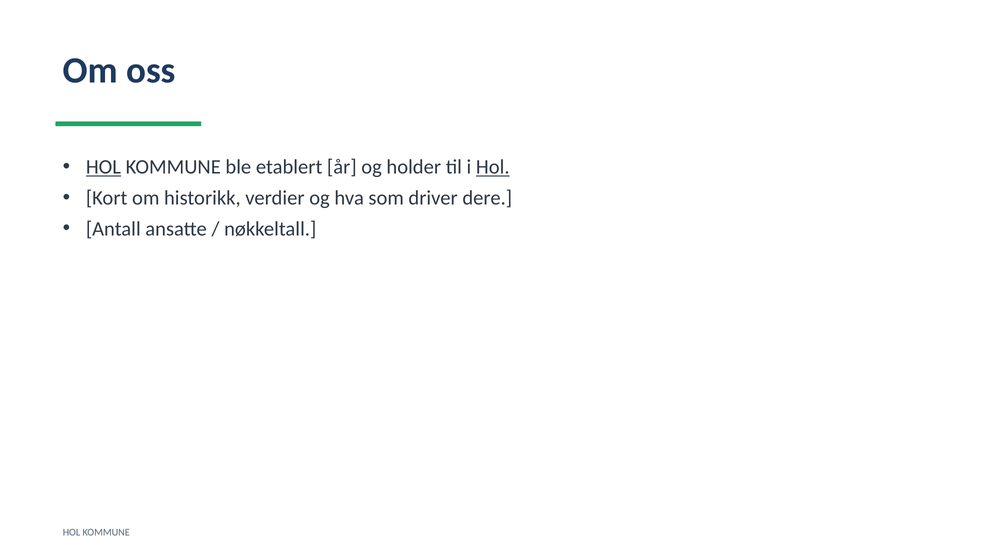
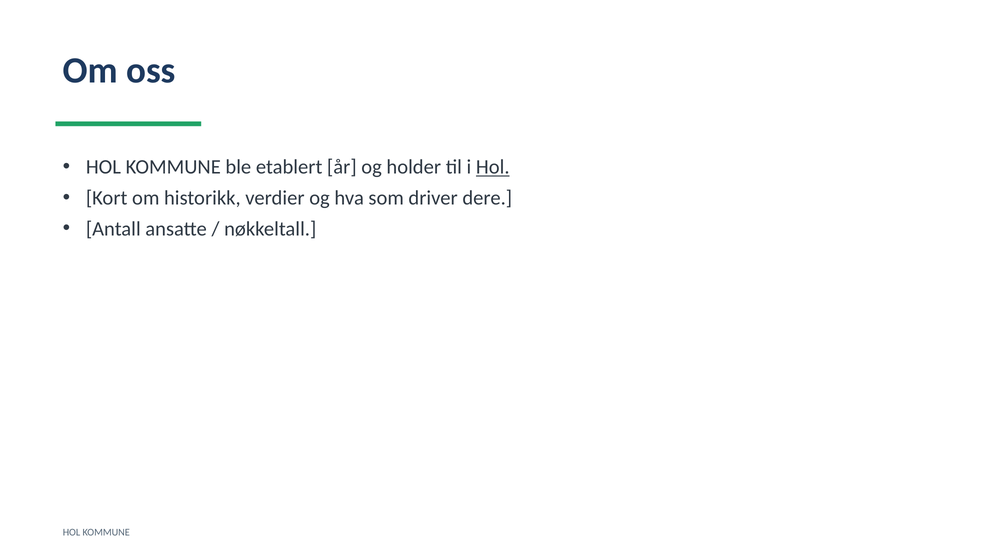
HOL at (103, 167) underline: present -> none
